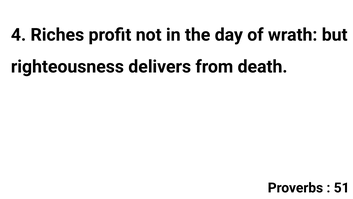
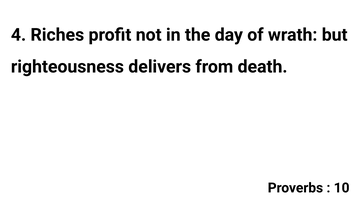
51: 51 -> 10
